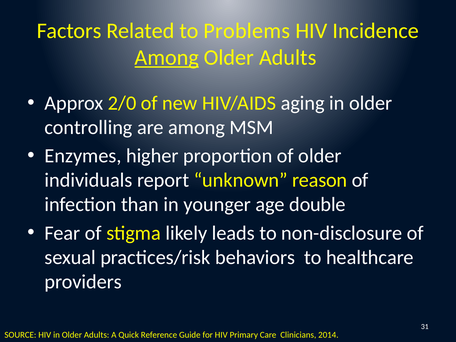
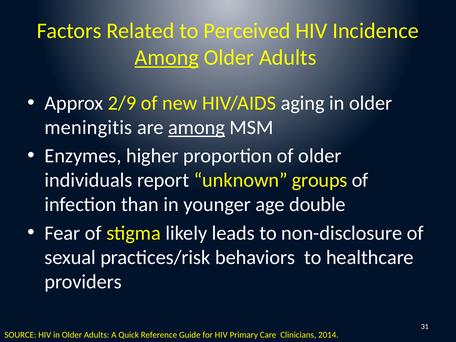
Problems: Problems -> Perceived
2/0: 2/0 -> 2/9
controlling: controlling -> meningitis
among at (197, 128) underline: none -> present
reason: reason -> groups
